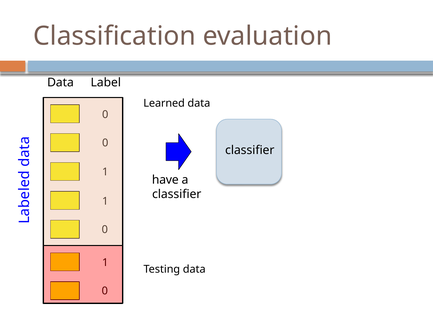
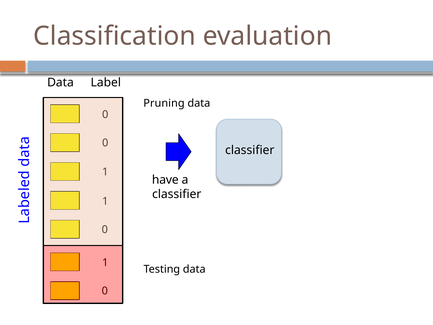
Learned: Learned -> Pruning
